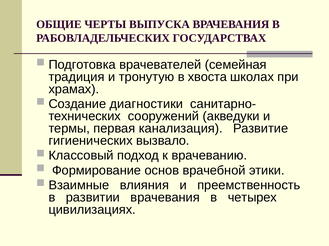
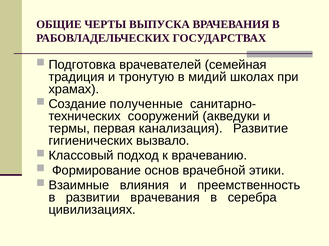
хвоста: хвоста -> мидий
диагностики: диагностики -> полученные
четырех: четырех -> серебра
